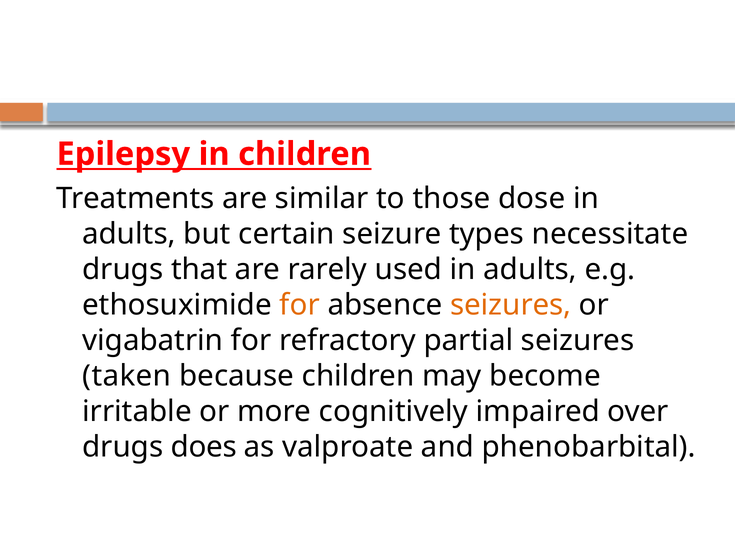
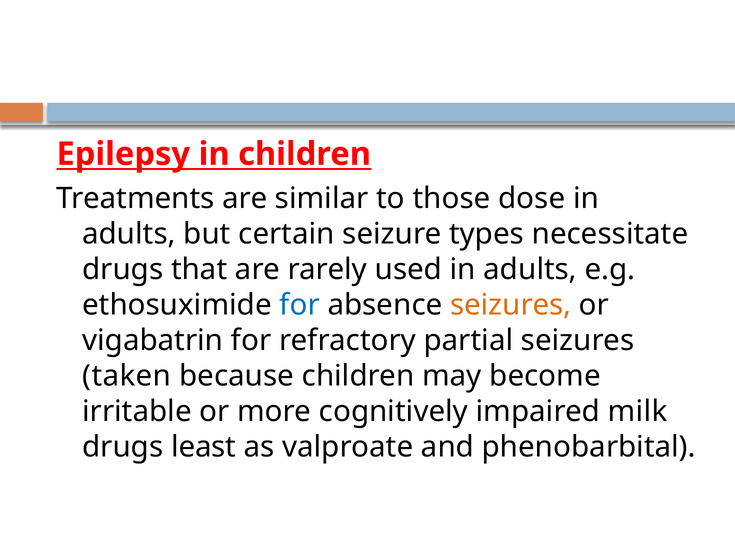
for at (300, 305) colour: orange -> blue
over: over -> milk
does: does -> least
